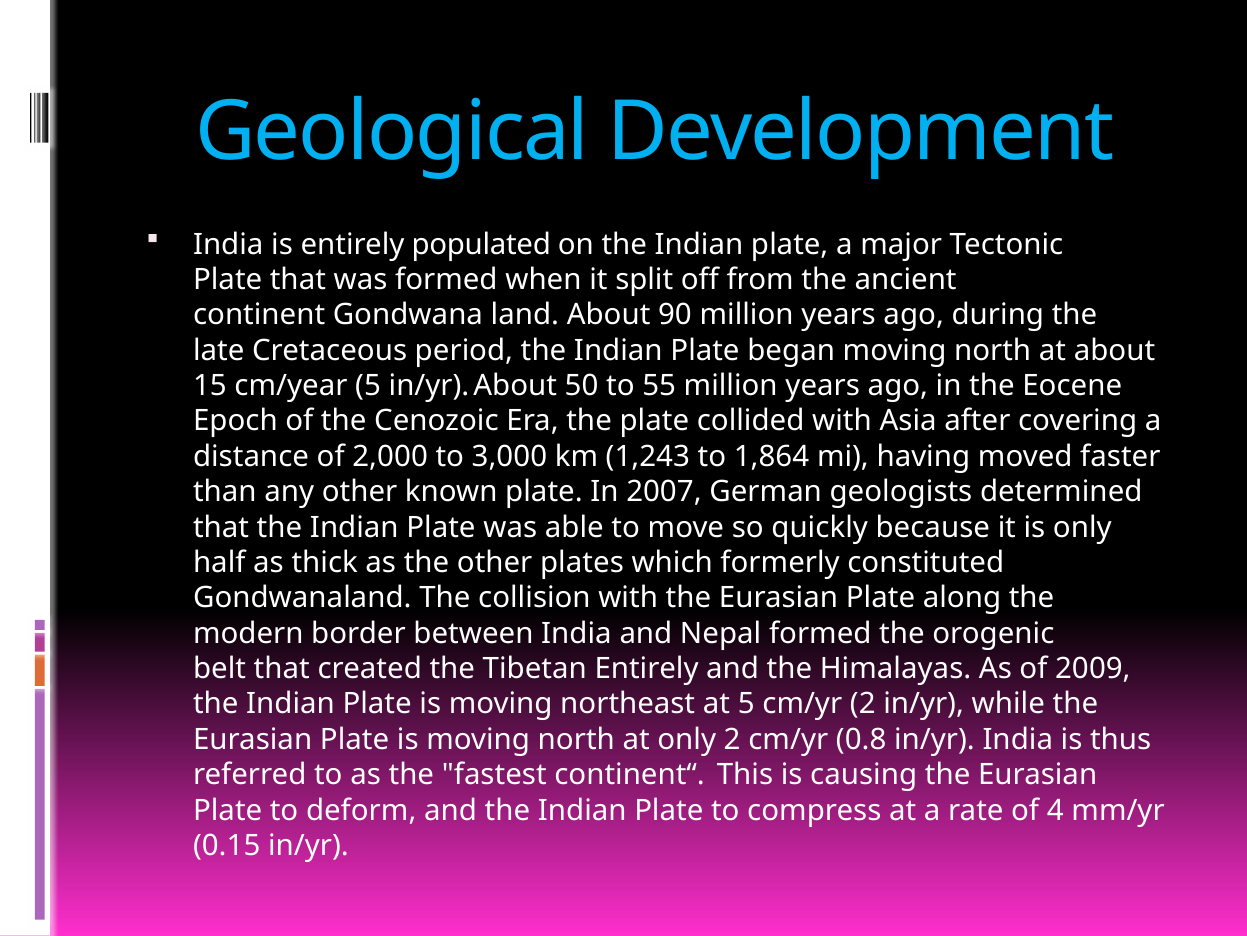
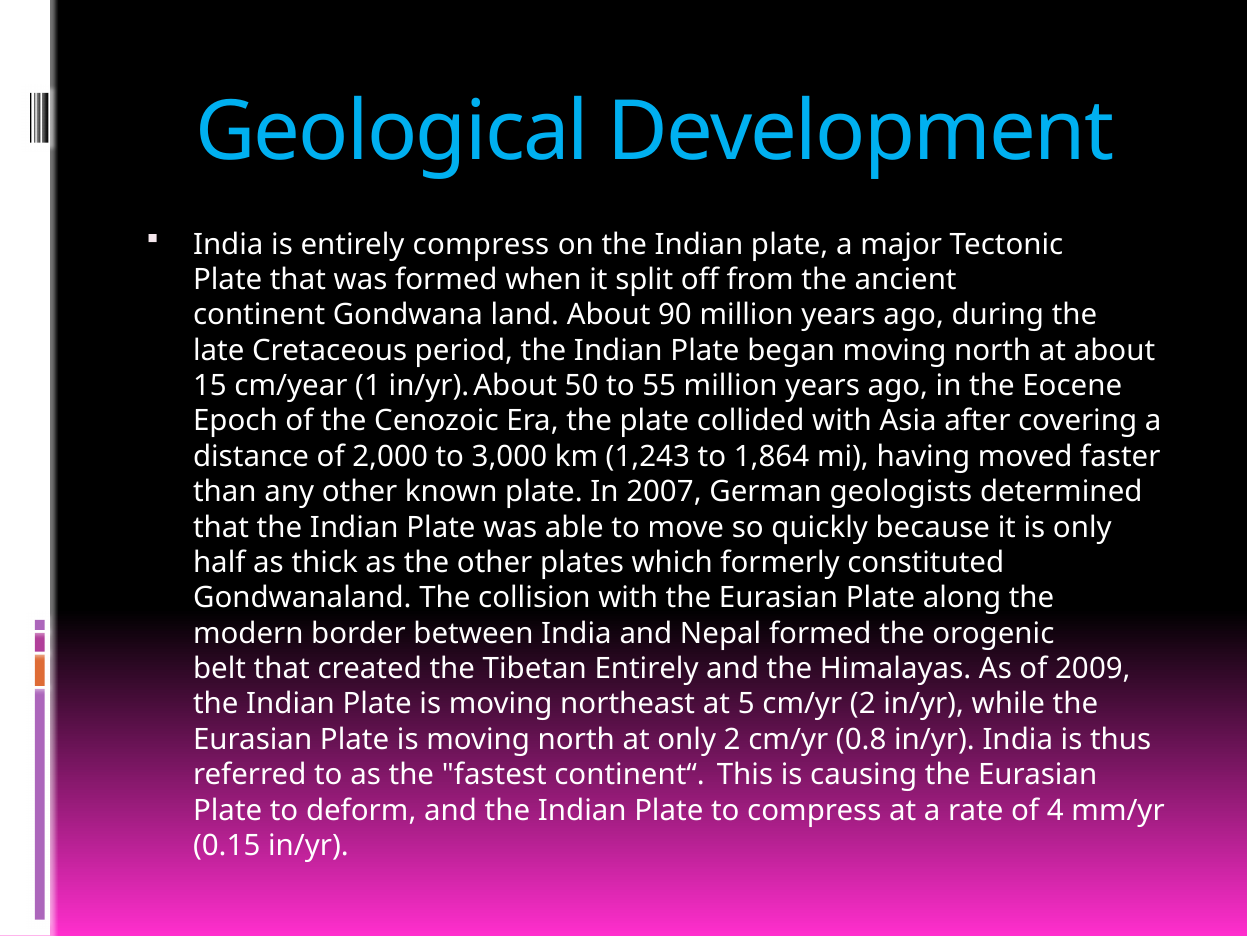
entirely populated: populated -> compress
cm/year 5: 5 -> 1
